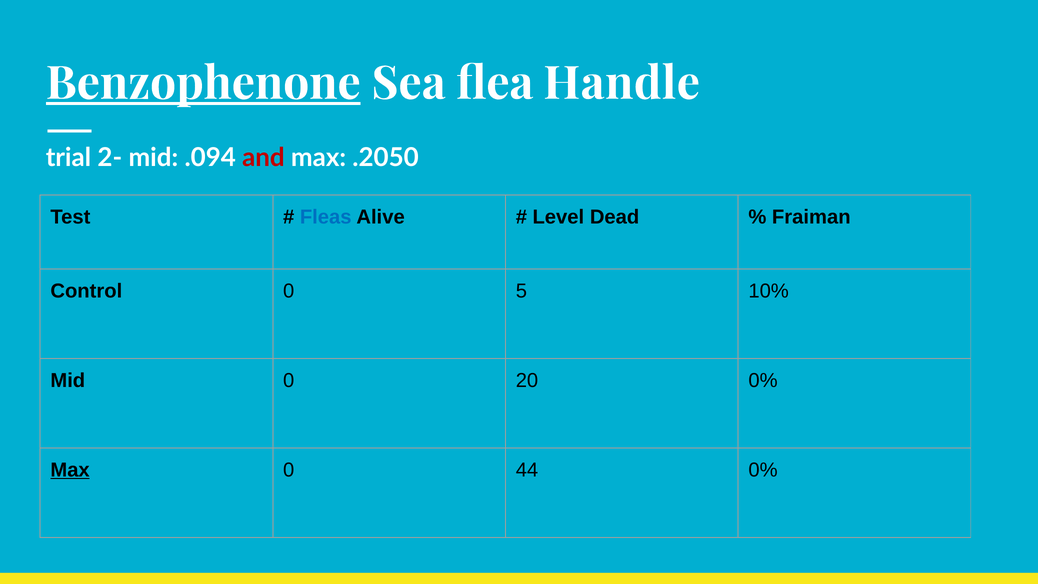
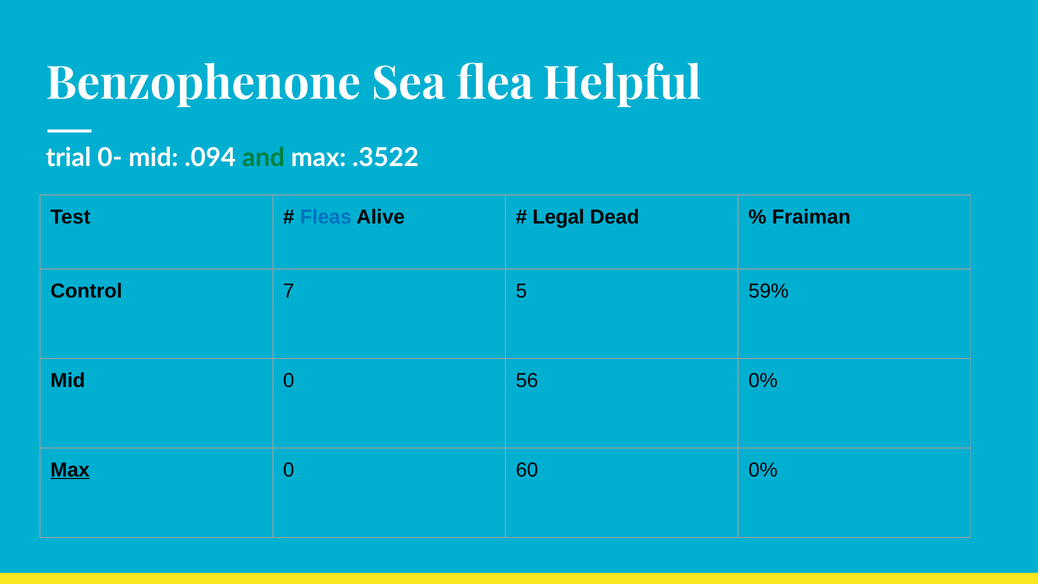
Benzophenone underline: present -> none
Handle: Handle -> Helpful
2-: 2- -> 0-
and colour: red -> green
.2050: .2050 -> .3522
Level: Level -> Legal
Control 0: 0 -> 7
10%: 10% -> 59%
20: 20 -> 56
44: 44 -> 60
